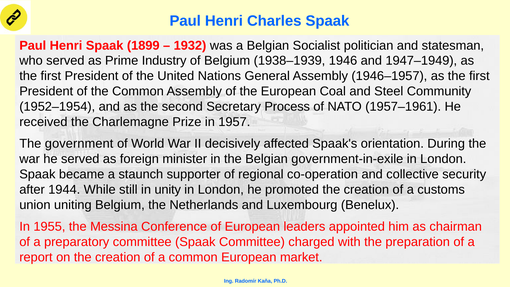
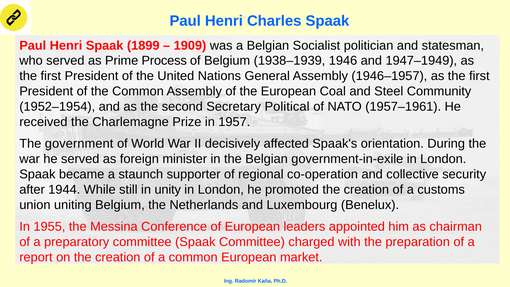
1932: 1932 -> 1909
Industry: Industry -> Process
Process: Process -> Political
